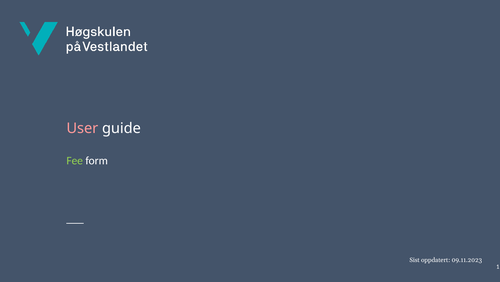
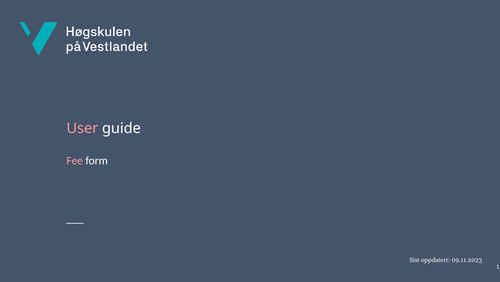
Fee colour: light green -> pink
